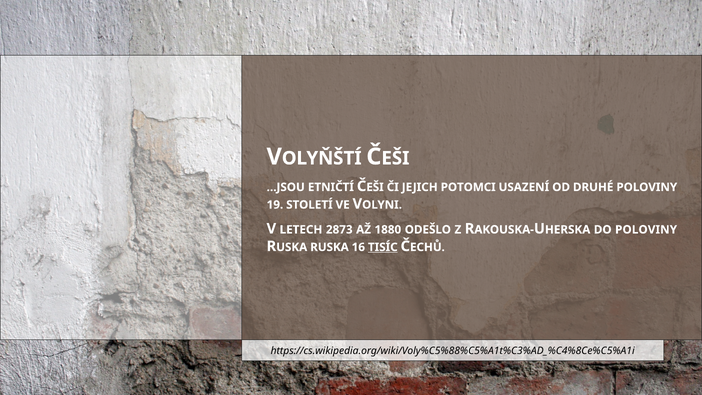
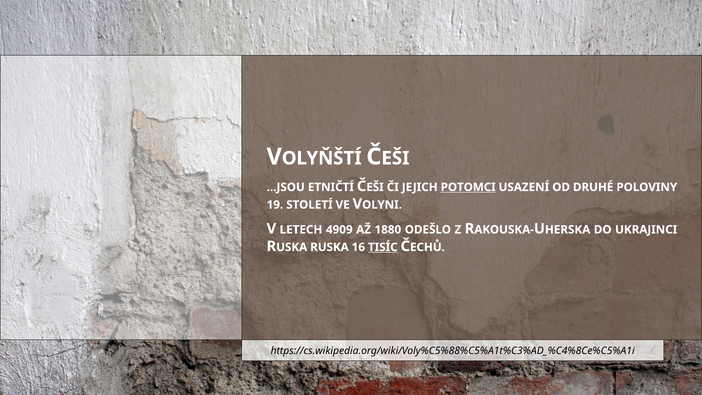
POTOMCI underline: none -> present
2873: 2873 -> 4909
DO POLOVINY: POLOVINY -> UKRAJINCI
